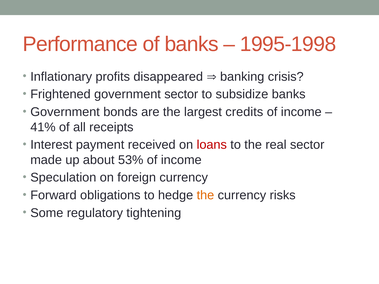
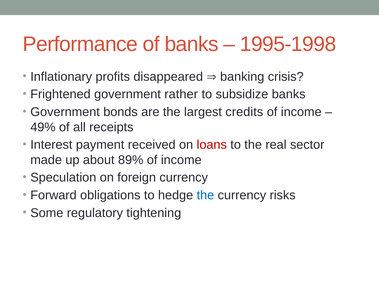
government sector: sector -> rather
41%: 41% -> 49%
53%: 53% -> 89%
the at (205, 195) colour: orange -> blue
